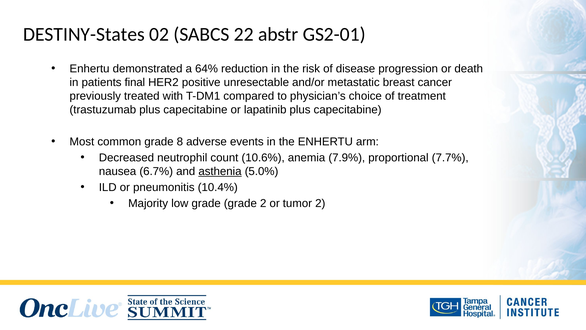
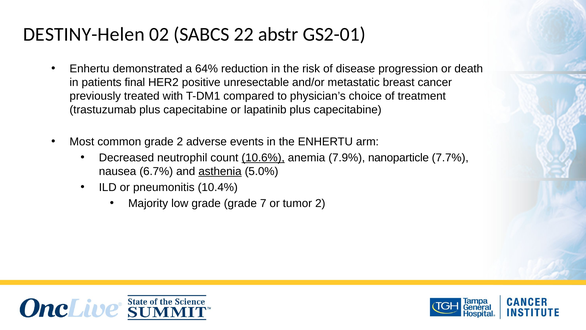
DESTINY-States: DESTINY-States -> DESTINY-Helen
grade 8: 8 -> 2
10.6% underline: none -> present
proportional: proportional -> nanoparticle
grade 2: 2 -> 7
